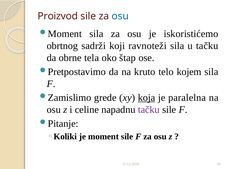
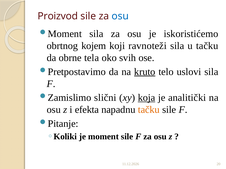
sadrži: sadrži -> kojem
štap: štap -> svih
kruto underline: none -> present
kojem: kojem -> uslovi
grede: grede -> slični
paralelna: paralelna -> analitički
celine: celine -> efekta
tačku at (149, 110) colour: purple -> orange
